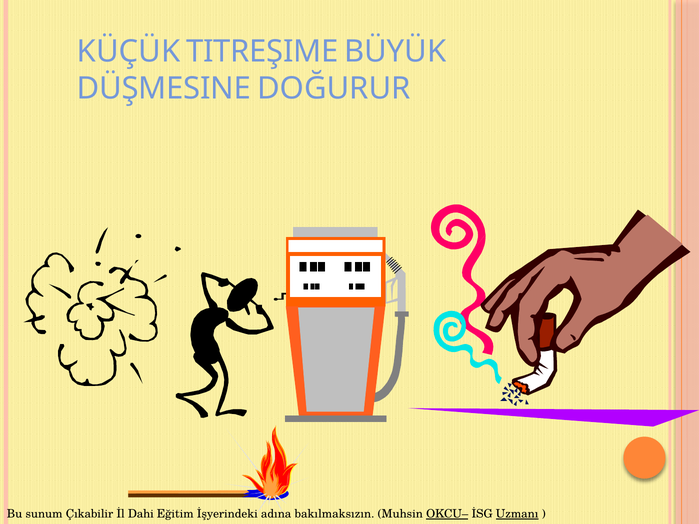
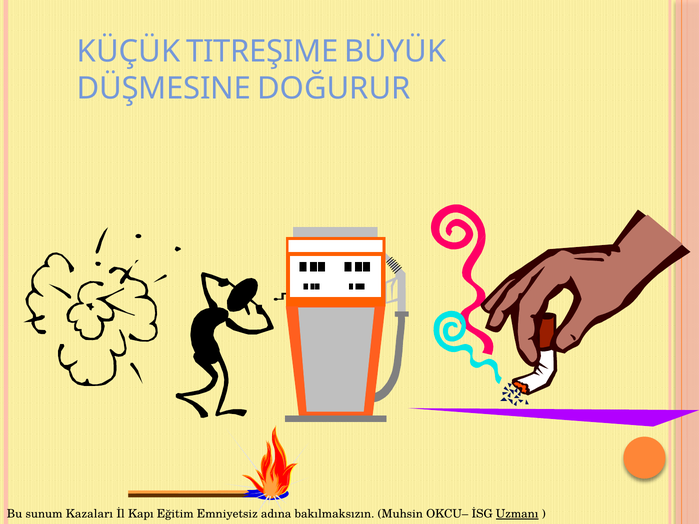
Çıkabilir: Çıkabilir -> Kazaları
Dahi: Dahi -> Kapı
İşyerindeki: İşyerindeki -> Emniyetsiz
OKCU– underline: present -> none
